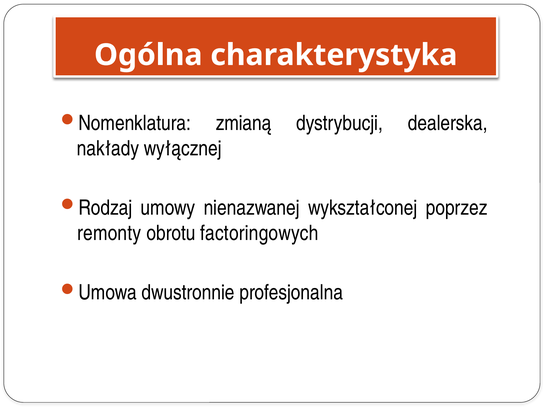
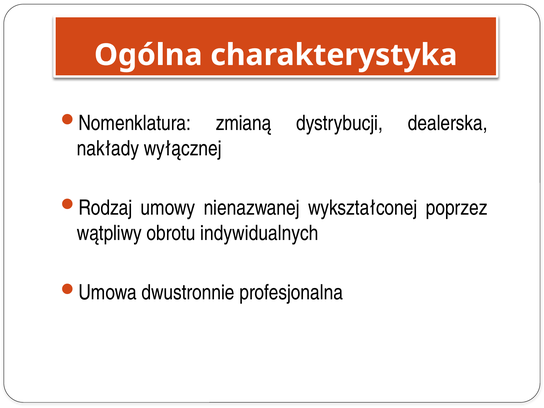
remonty: remonty -> wątpliwy
factoringowych: factoringowych -> indywidualnych
